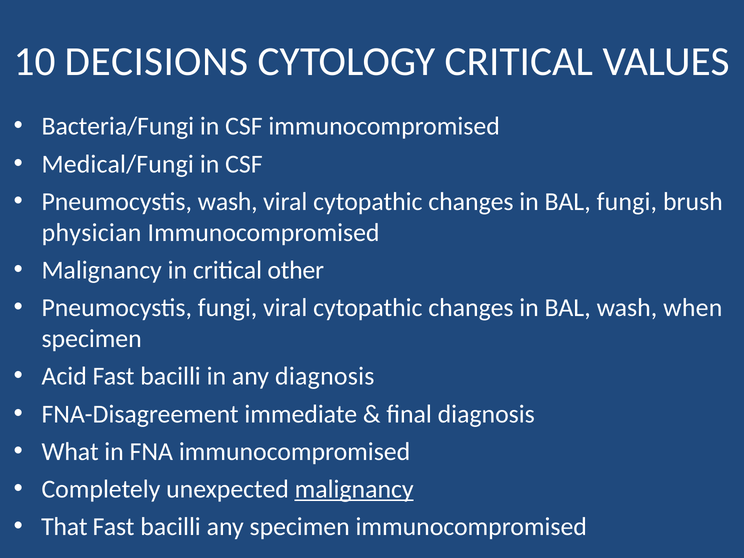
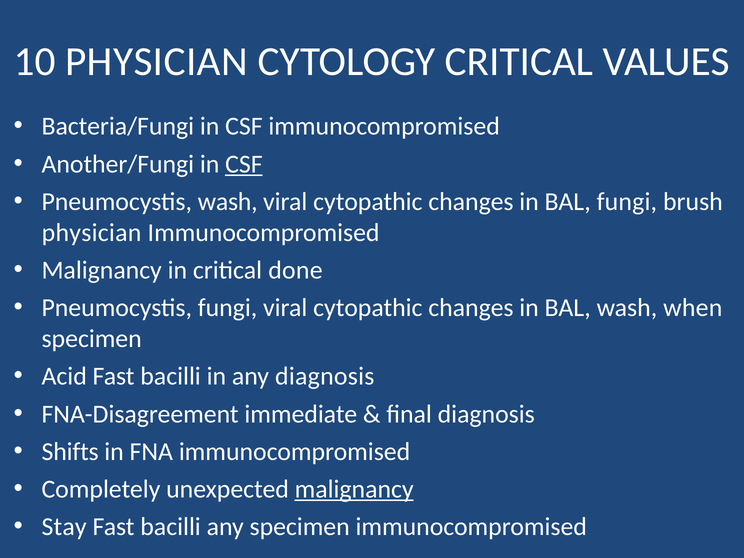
10 DECISIONS: DECISIONS -> PHYSICIAN
Medical/Fungi: Medical/Fungi -> Another/Fungi
CSF at (244, 164) underline: none -> present
other: other -> done
What: What -> Shifts
That: That -> Stay
